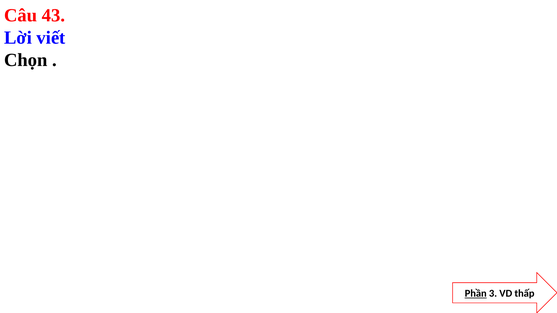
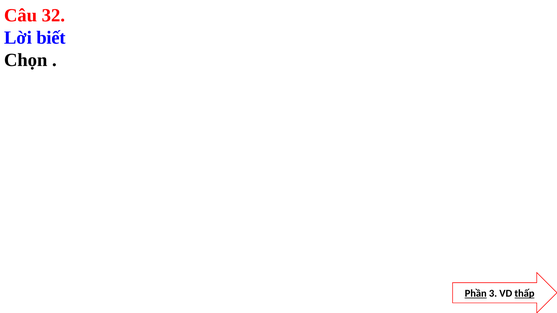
43: 43 -> 32
viết: viết -> biết
thấp underline: none -> present
